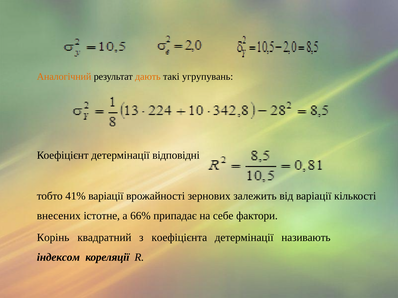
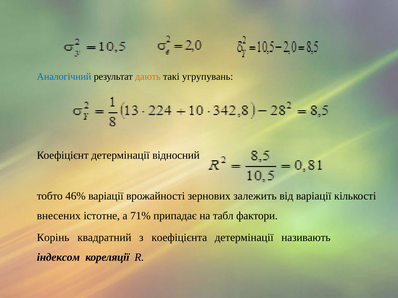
Аналогічний colour: orange -> blue
відповідні: відповідні -> відносний
41%: 41% -> 46%
66%: 66% -> 71%
себе: себе -> табл
